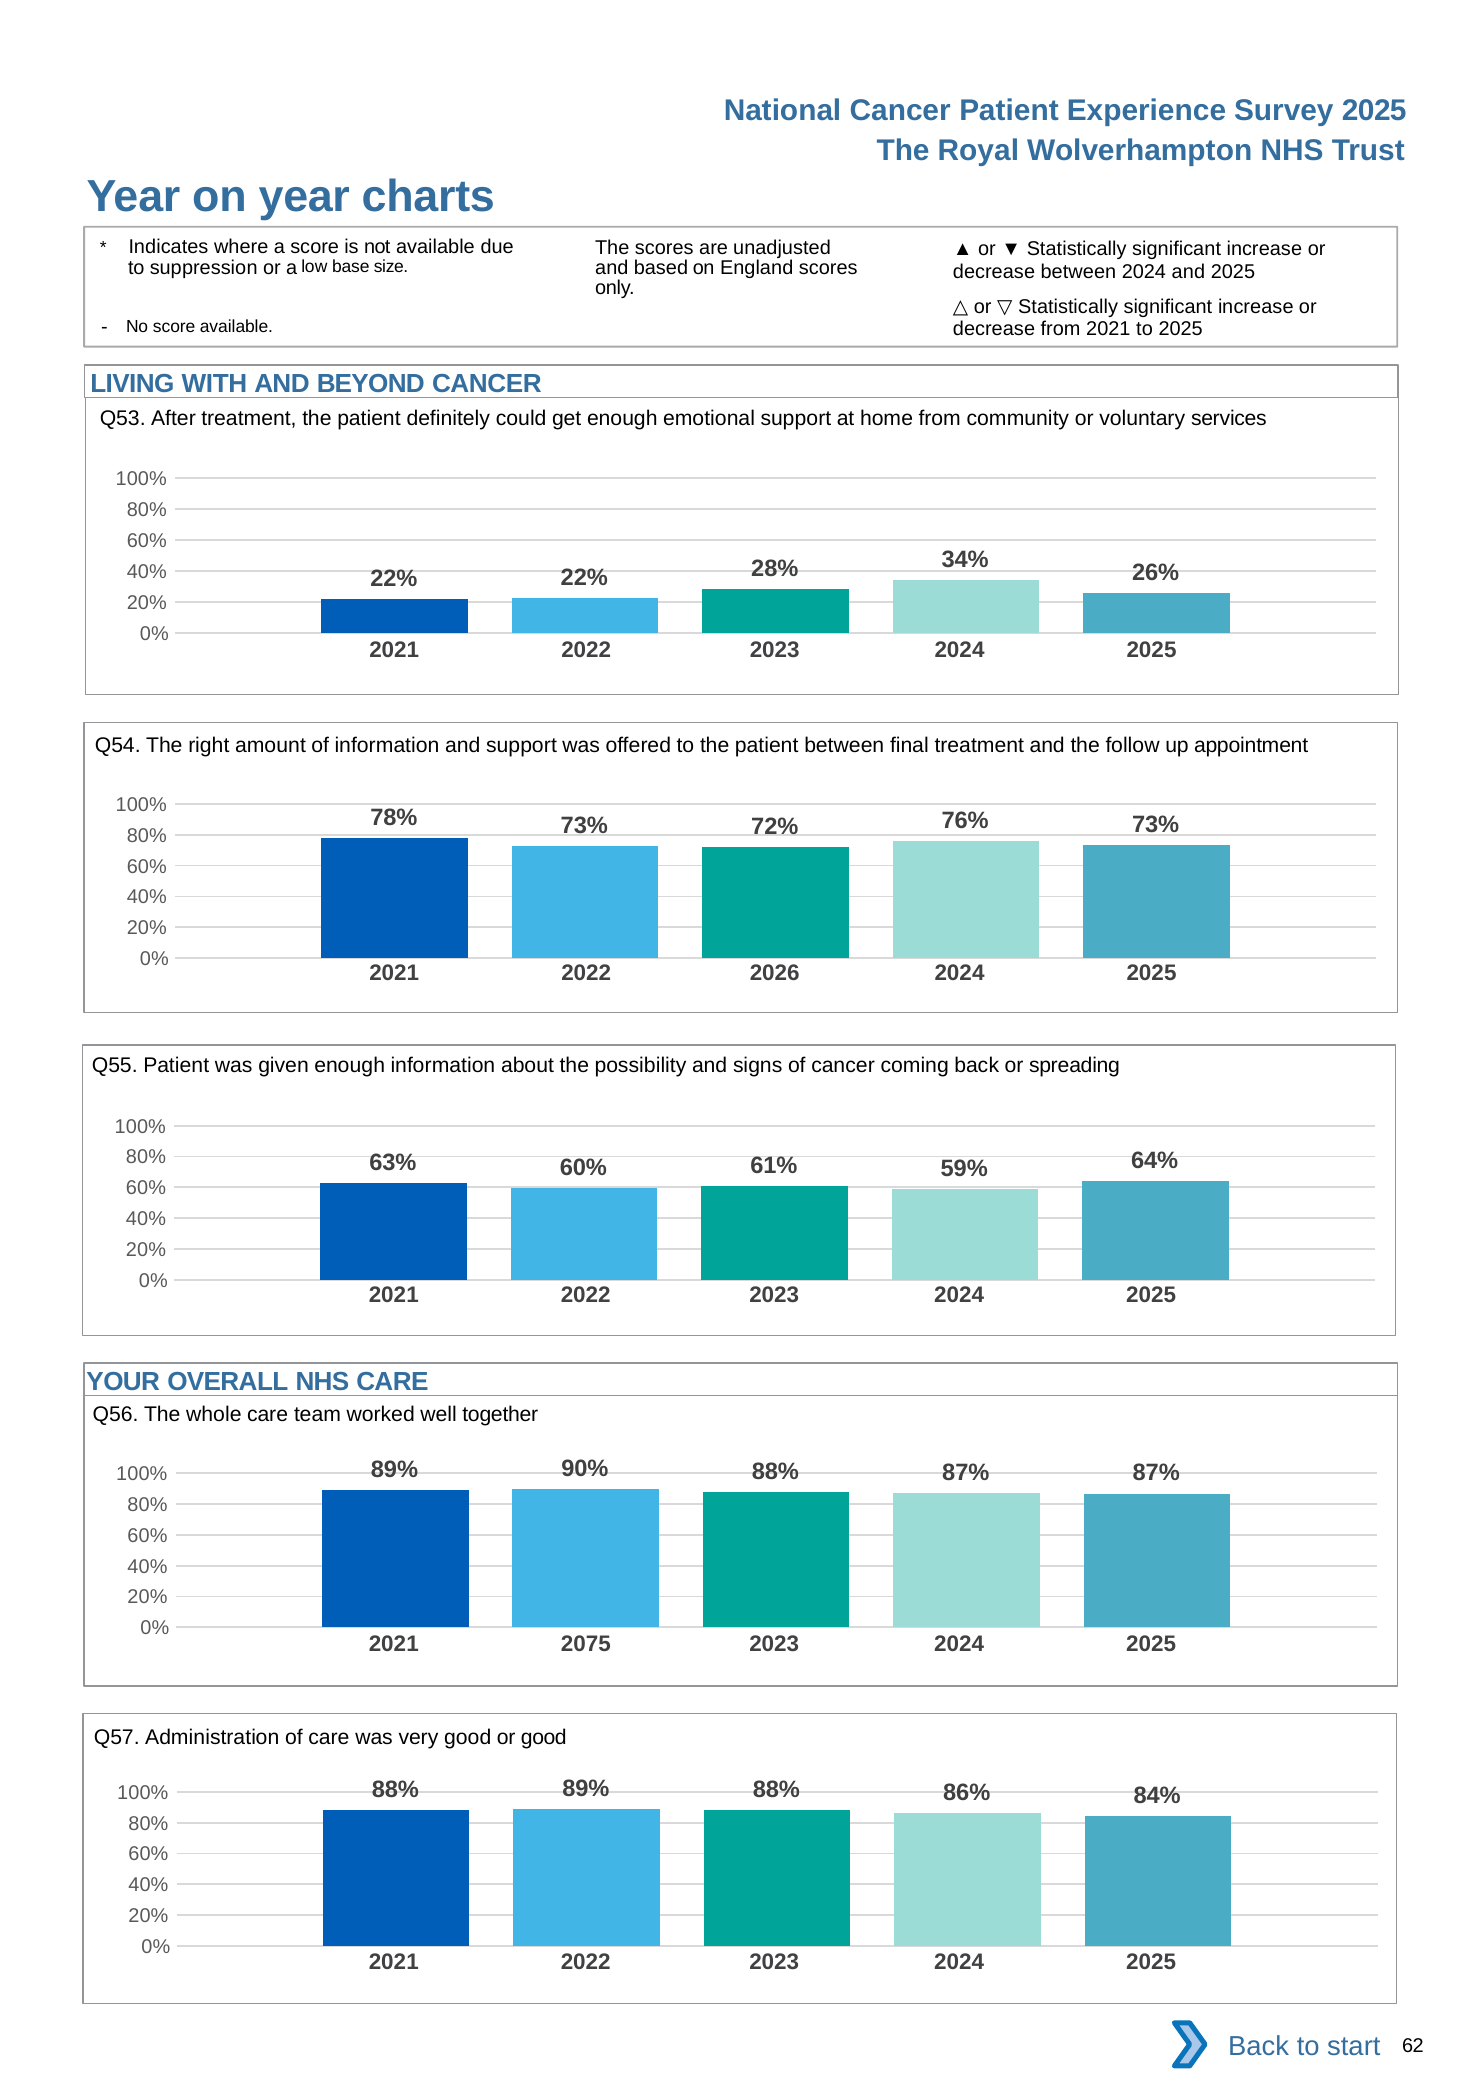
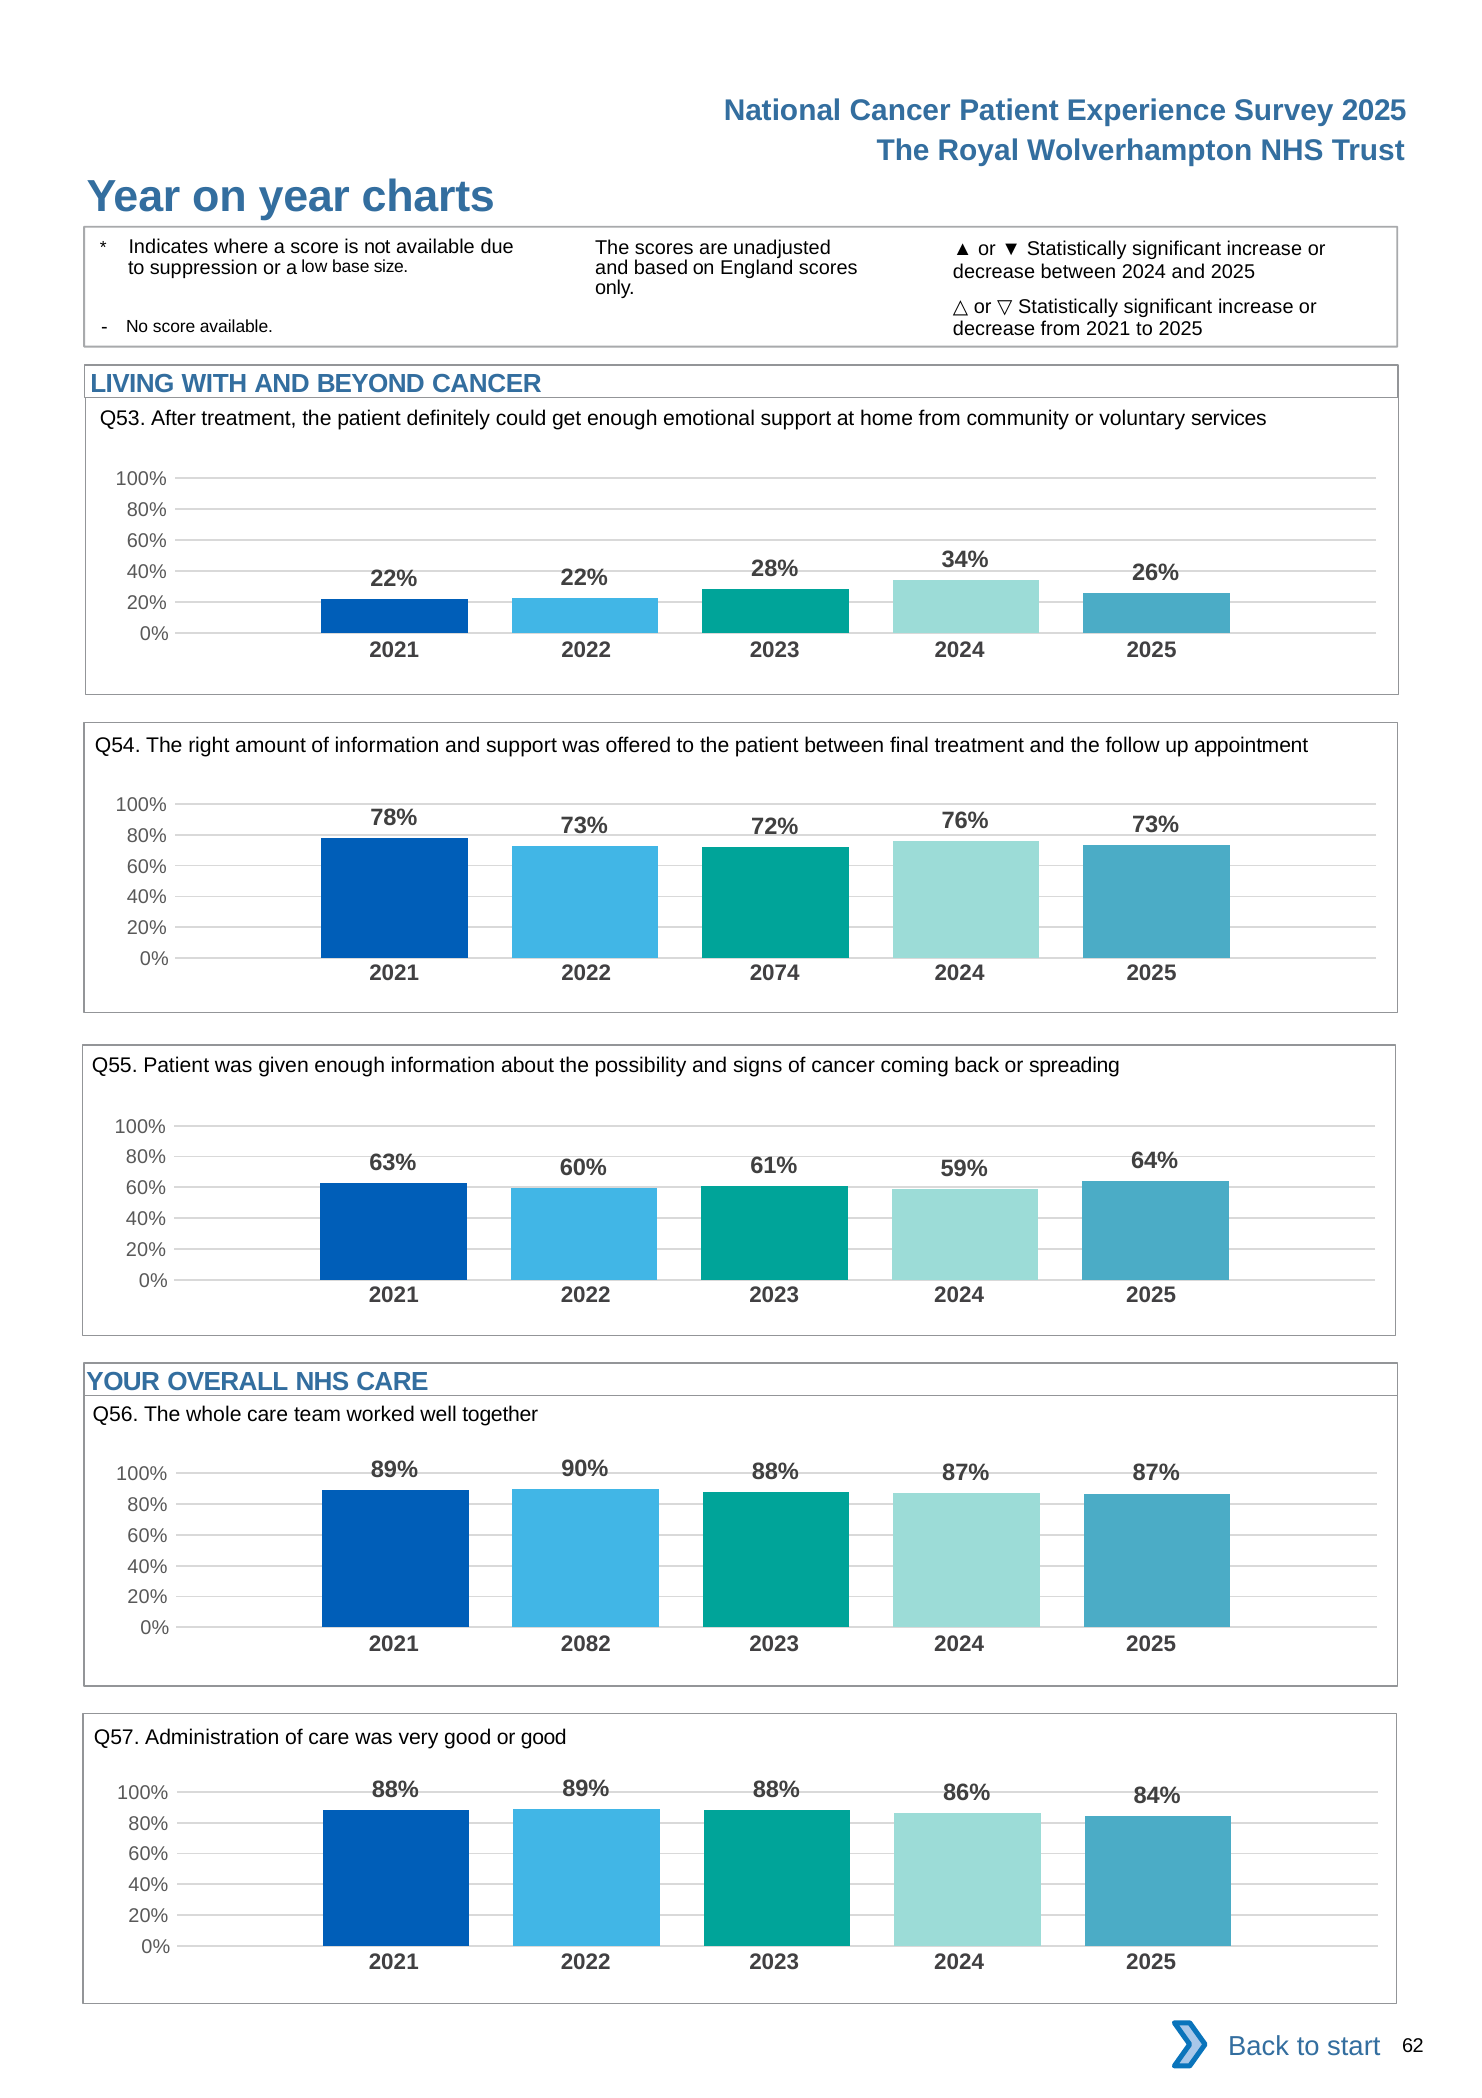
2026: 2026 -> 2074
2075: 2075 -> 2082
